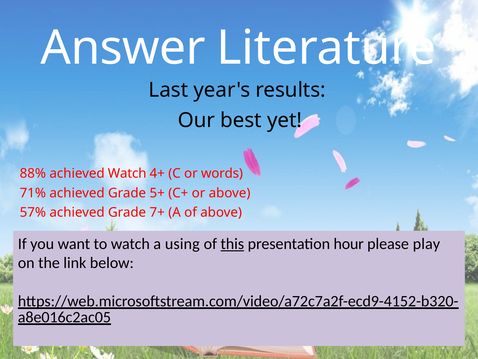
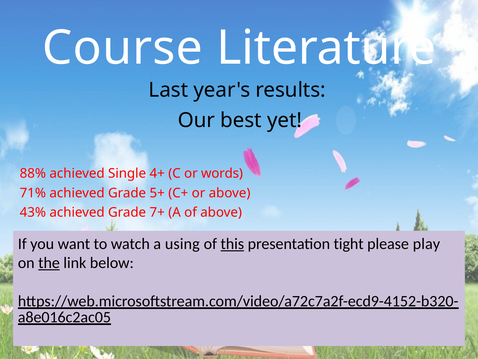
Answer: Answer -> Course
achieved Watch: Watch -> Single
57%: 57% -> 43%
hour: hour -> tight
the underline: none -> present
